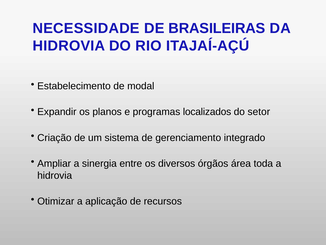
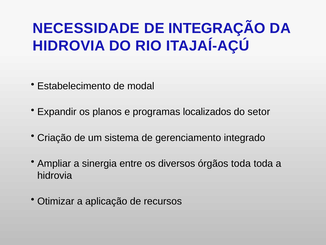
BRASILEIRAS: BRASILEIRAS -> INTEGRAÇÃO
órgãos área: área -> toda
